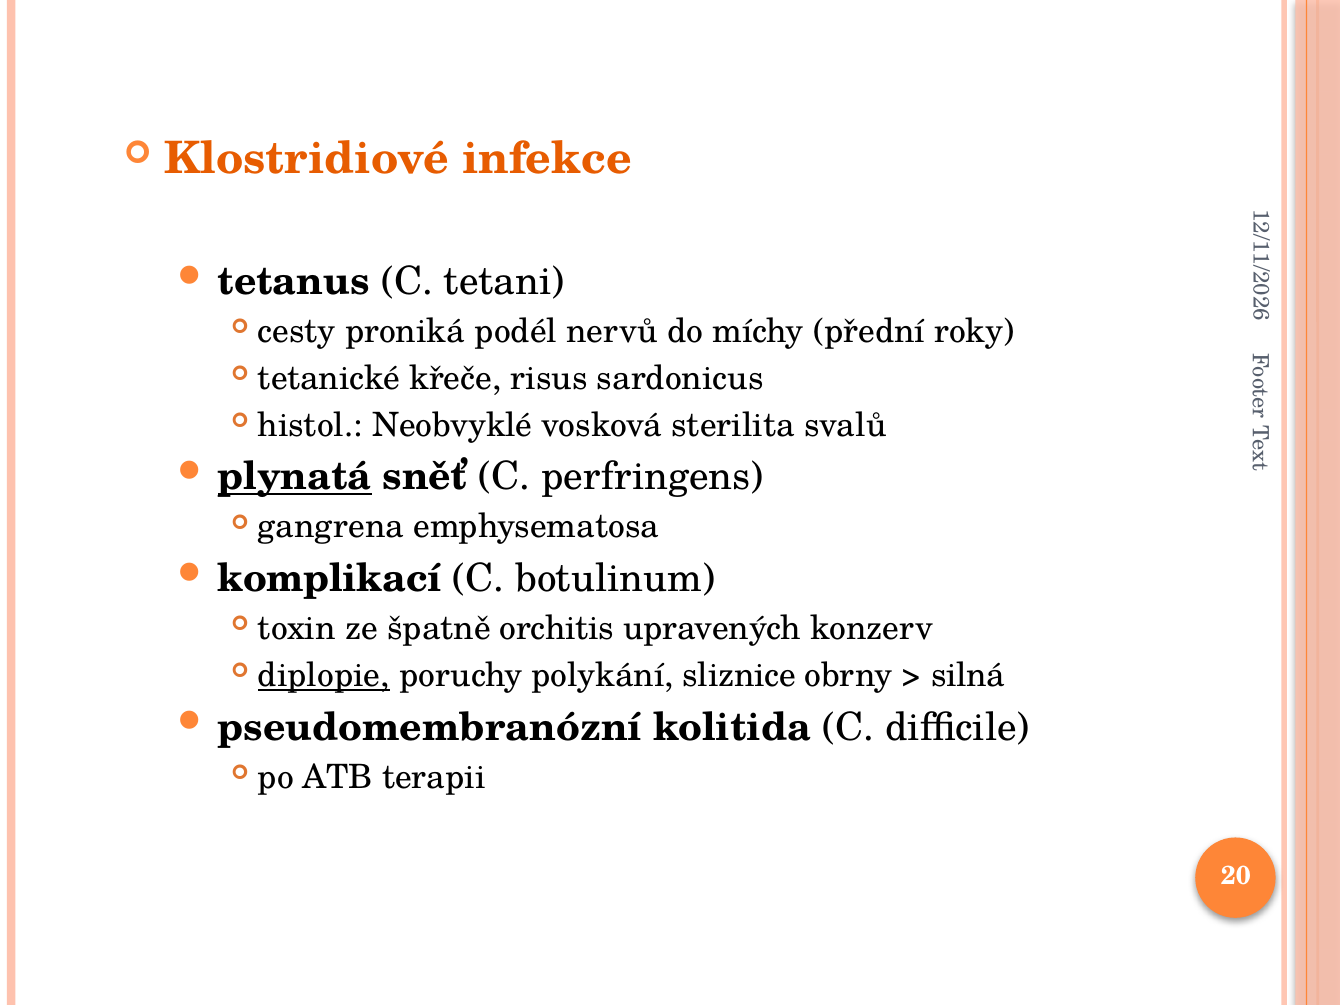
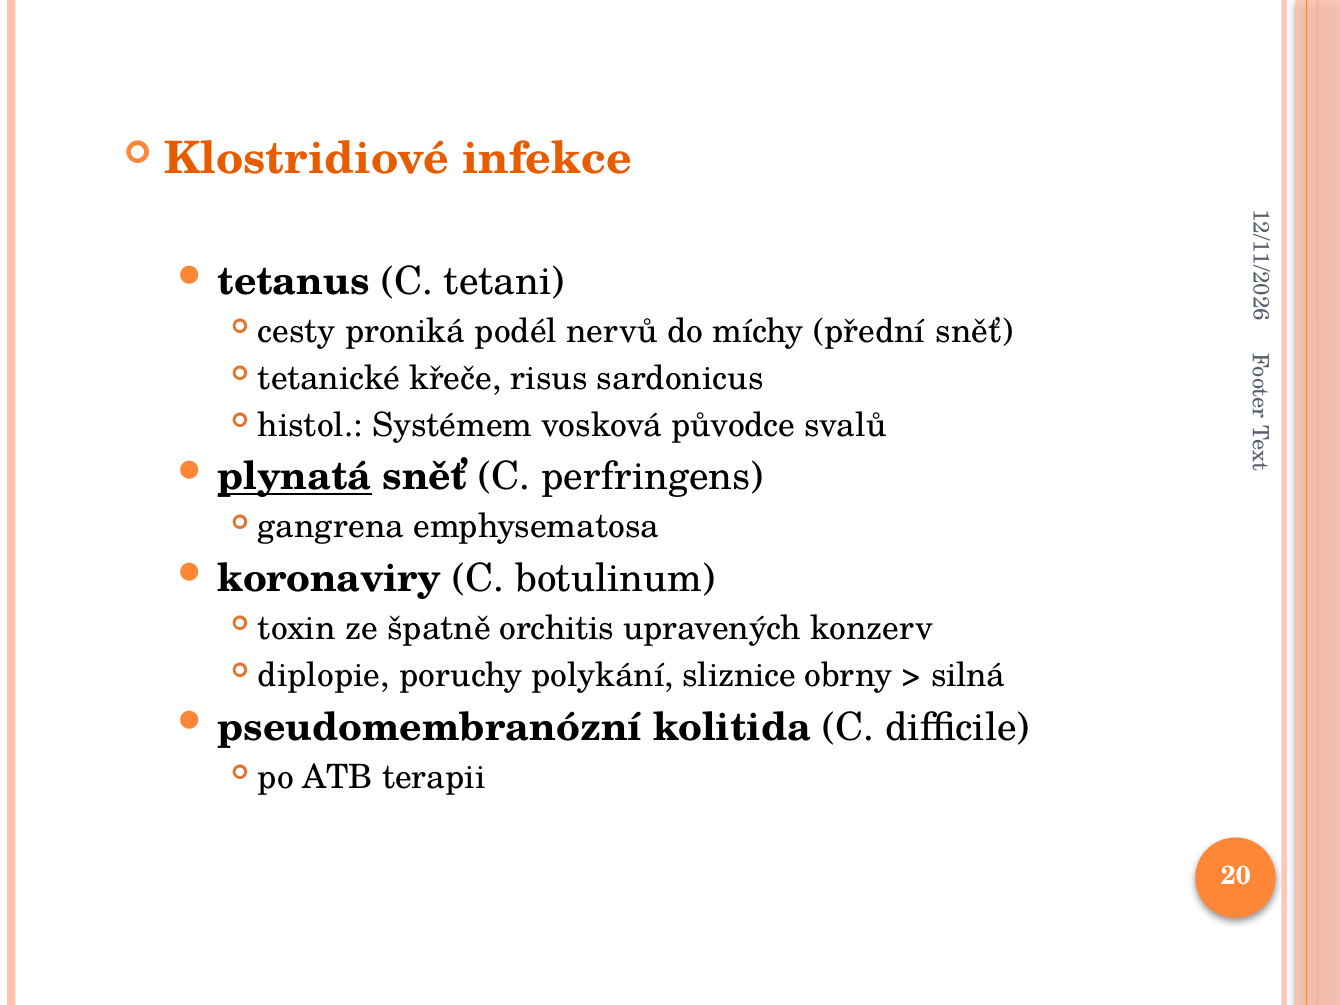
přední roky: roky -> sněť
Neobvyklé: Neobvyklé -> Systémem
sterilita: sterilita -> původce
komplikací: komplikací -> koronaviry
diplopie underline: present -> none
